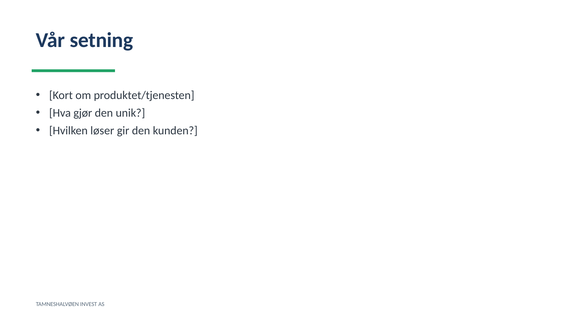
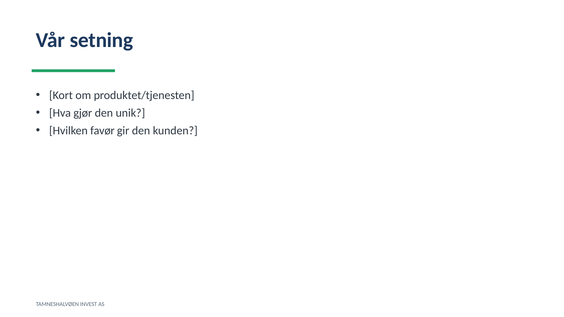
løser: løser -> favør
